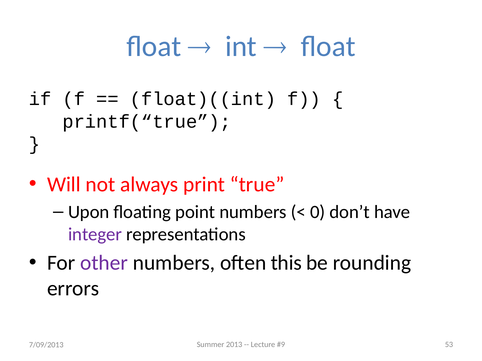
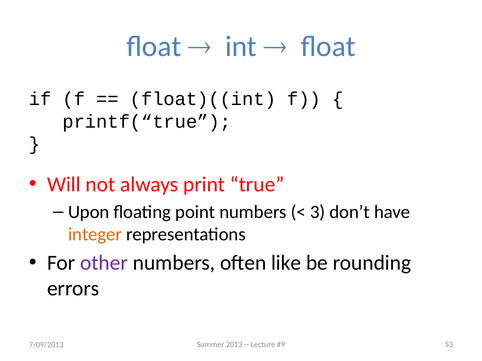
0: 0 -> 3
integer colour: purple -> orange
this: this -> like
